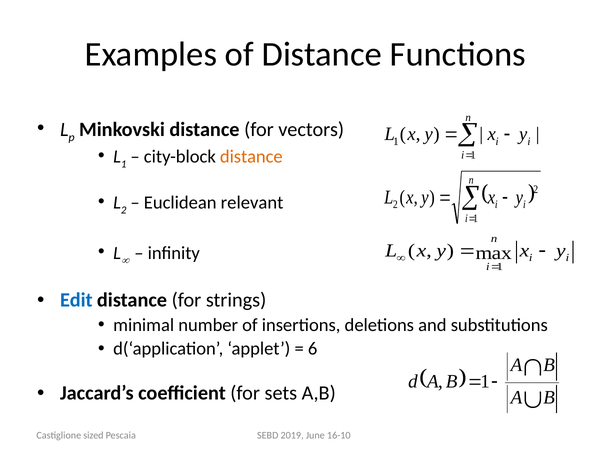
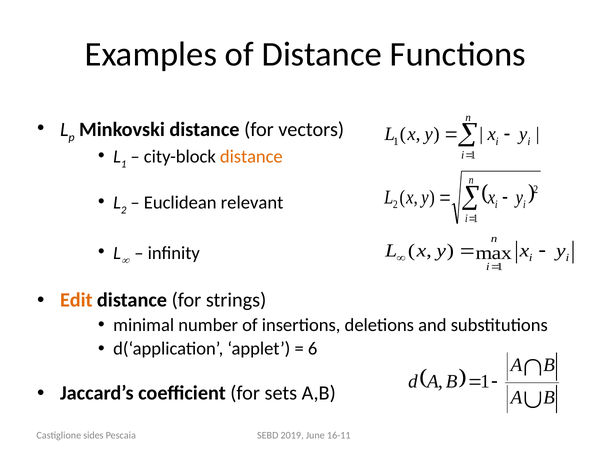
Edit colour: blue -> orange
16-10: 16-10 -> 16-11
sized: sized -> sides
